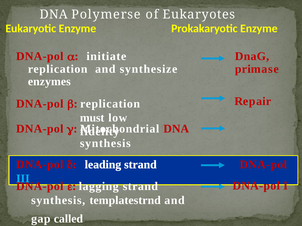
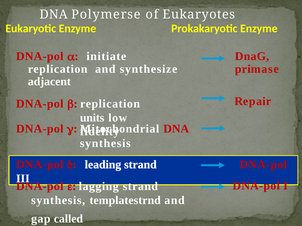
enzymes: enzymes -> adjacent
must: must -> units
III colour: light blue -> white
